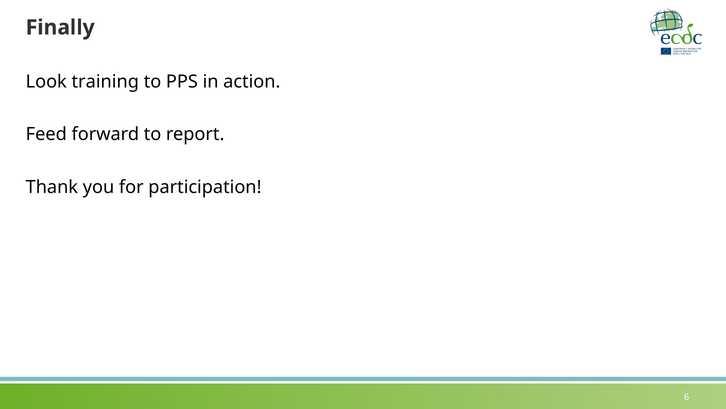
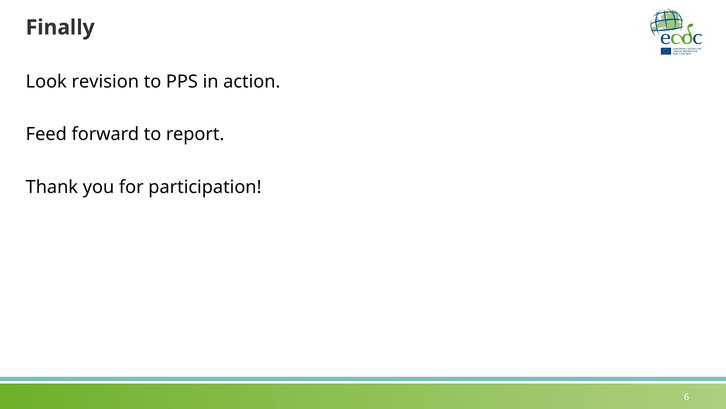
training: training -> revision
